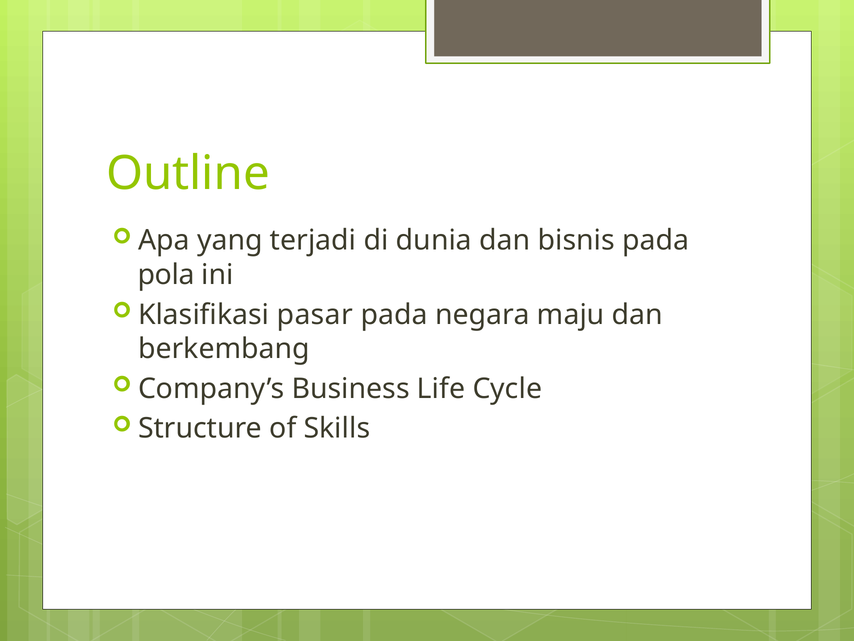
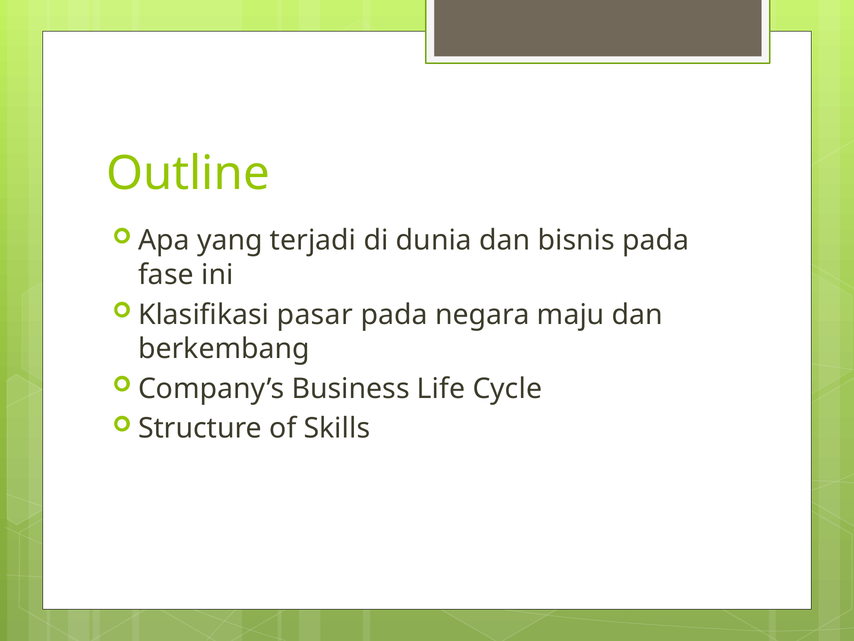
pola: pola -> fase
